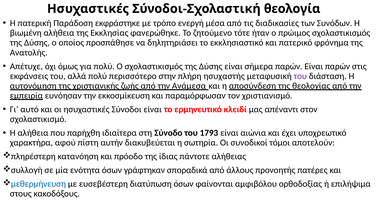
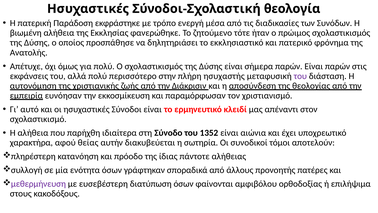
Ανάμεσα: Ανάμεσα -> Διάκρισιν
1793: 1793 -> 1352
πίστη: πίστη -> θείας
μεθερμήνευση colour: blue -> purple
